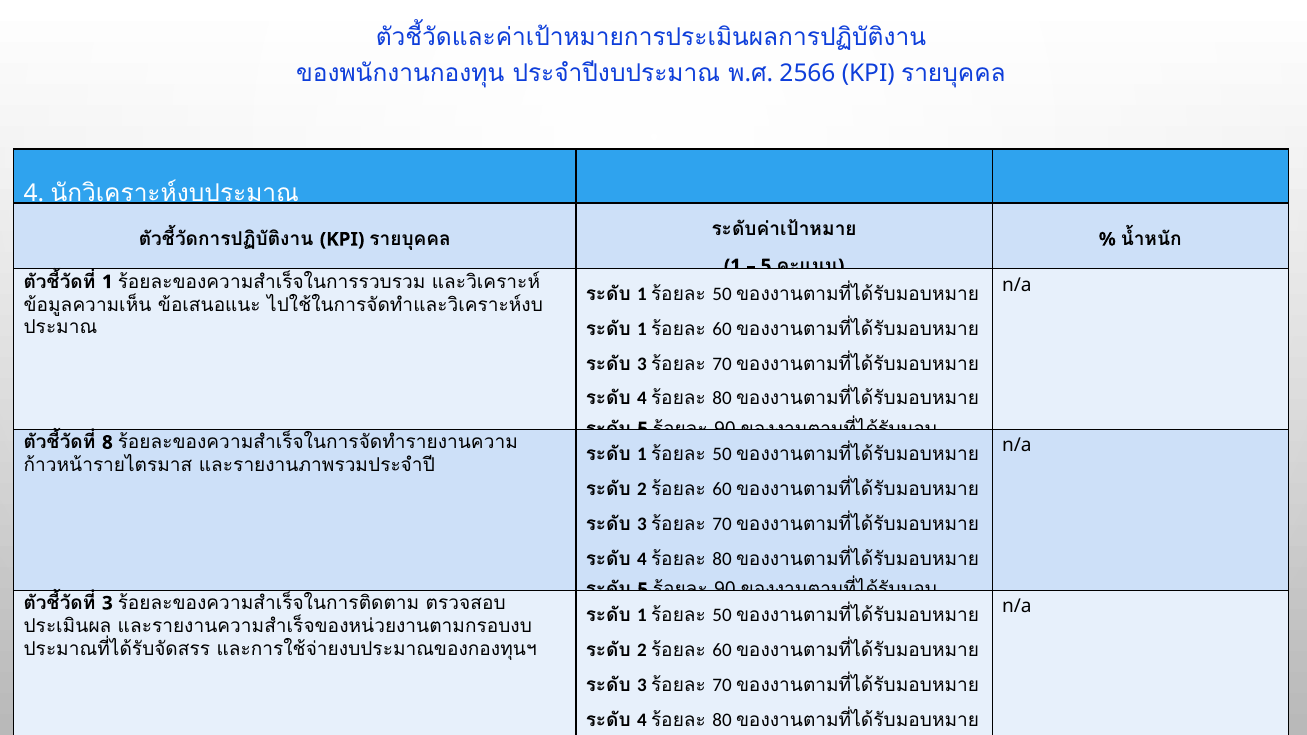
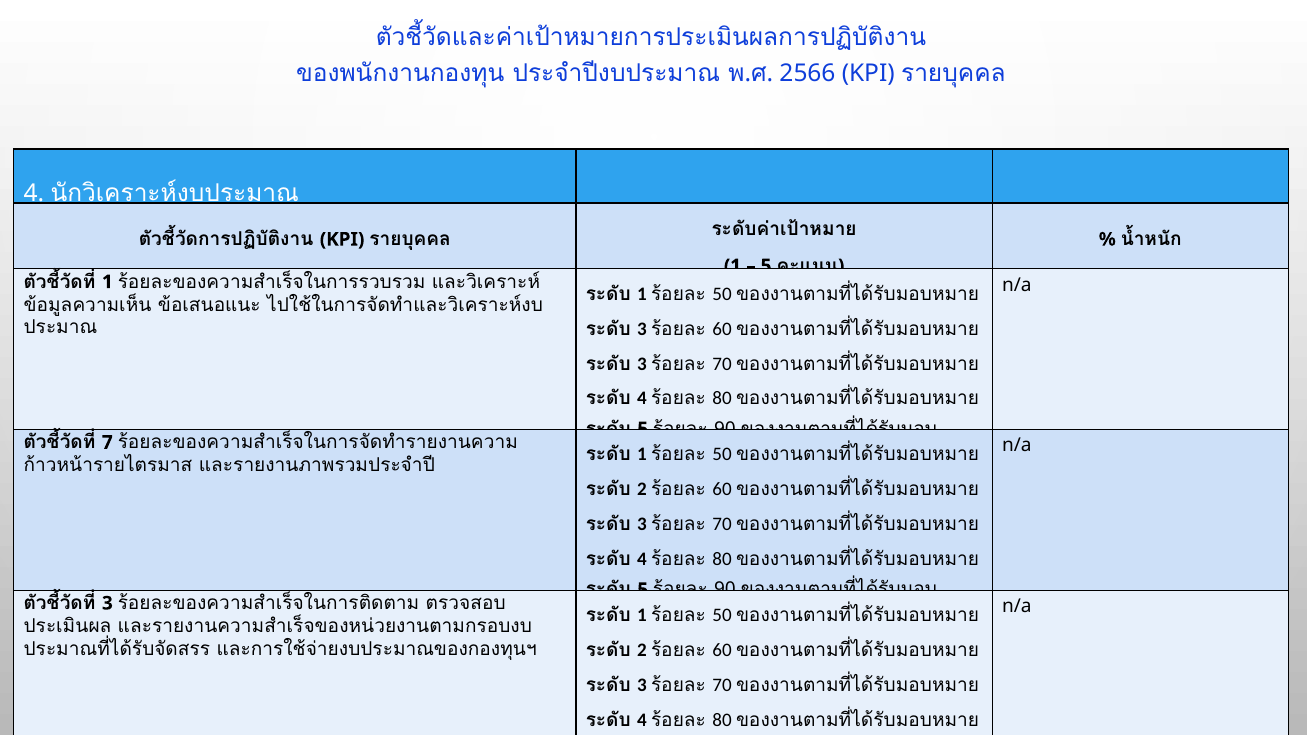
1 at (642, 329): 1 -> 3
8: 8 -> 7
